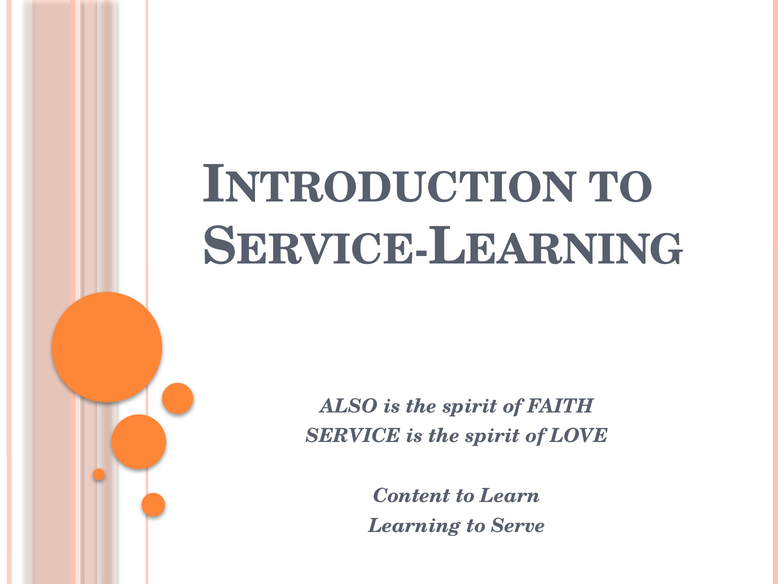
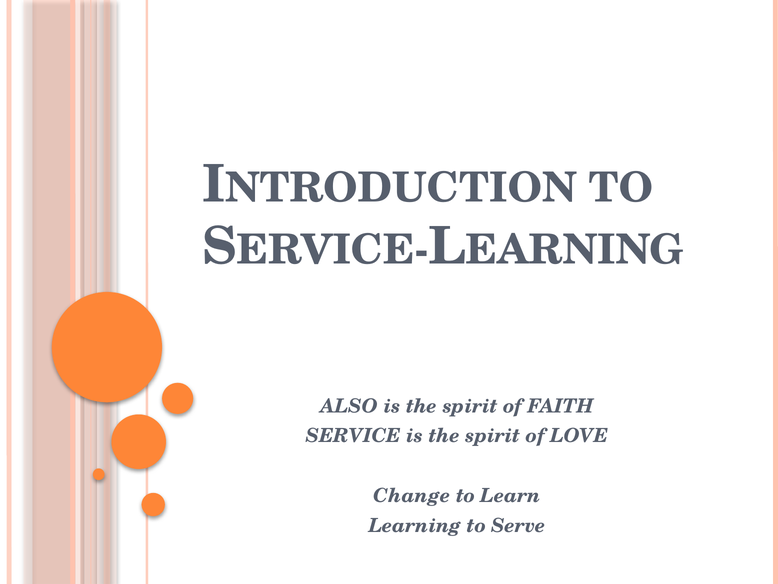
Content: Content -> Change
